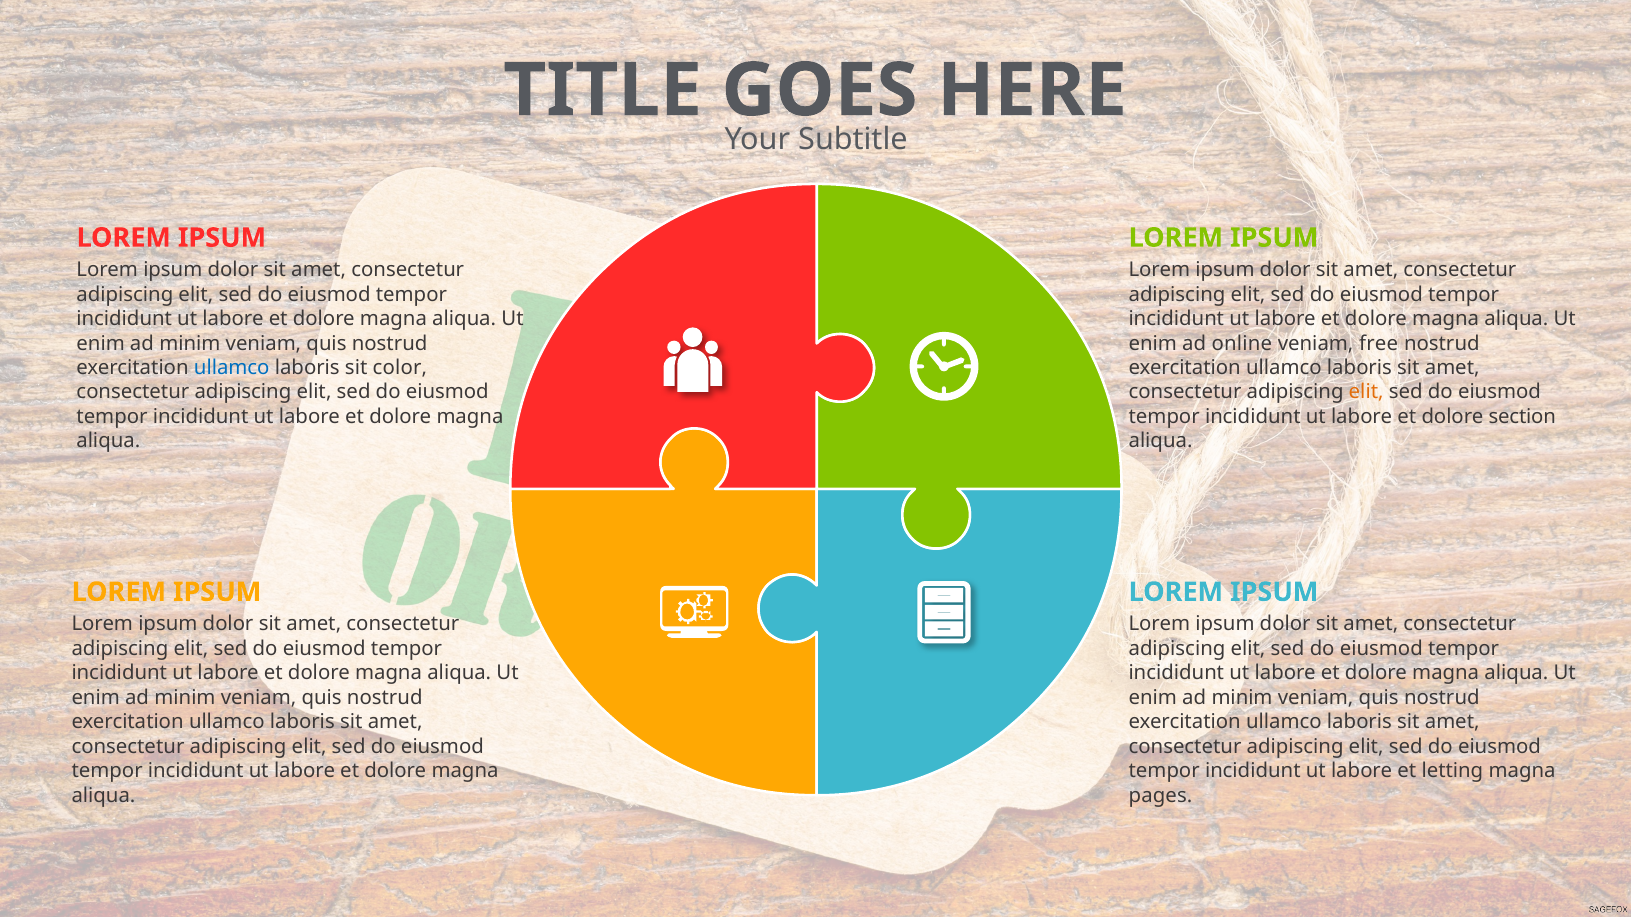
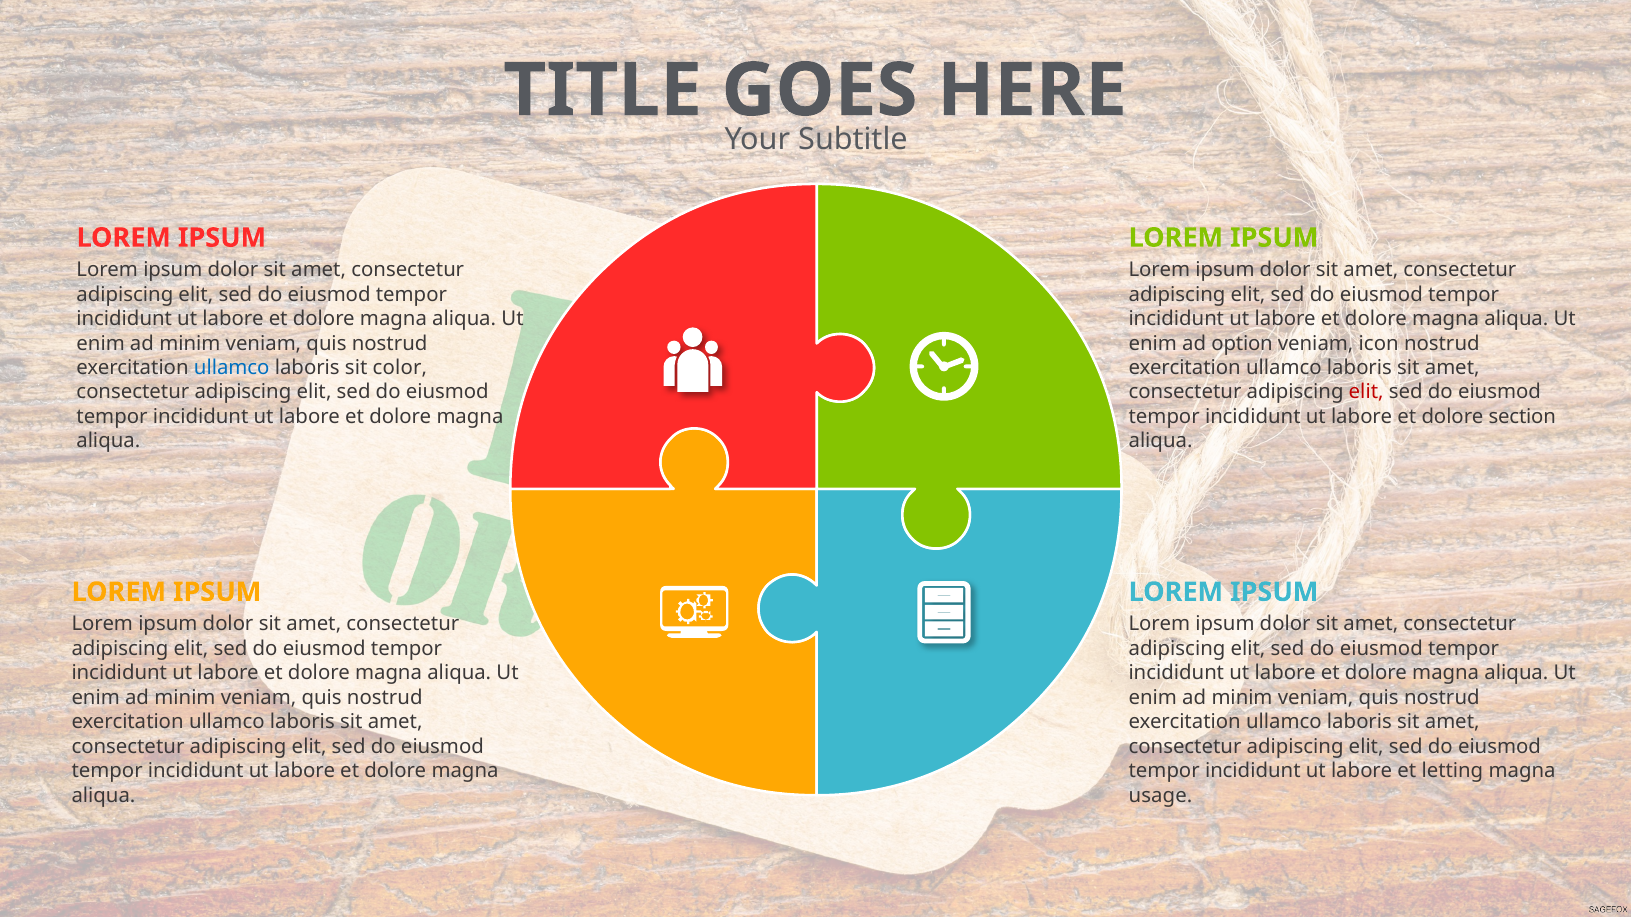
online: online -> option
free: free -> icon
elit at (1366, 392) colour: orange -> red
pages: pages -> usage
